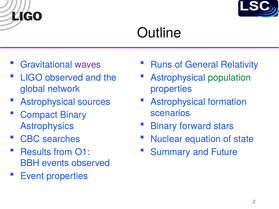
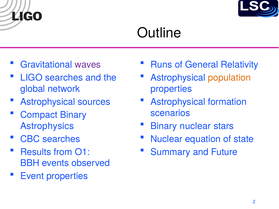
LIGO observed: observed -> searches
population colour: green -> orange
Binary forward: forward -> nuclear
